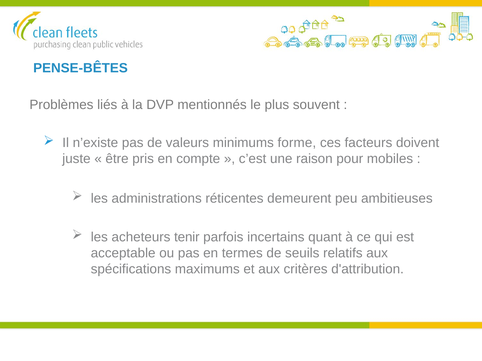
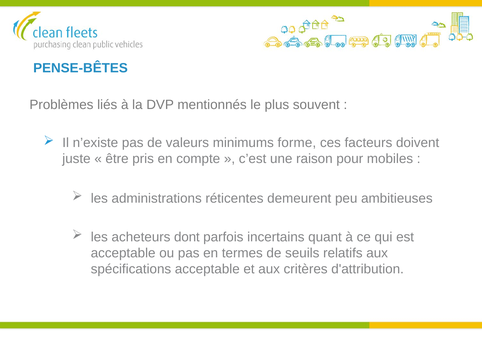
tenir: tenir -> dont
spécifications maximums: maximums -> acceptable
